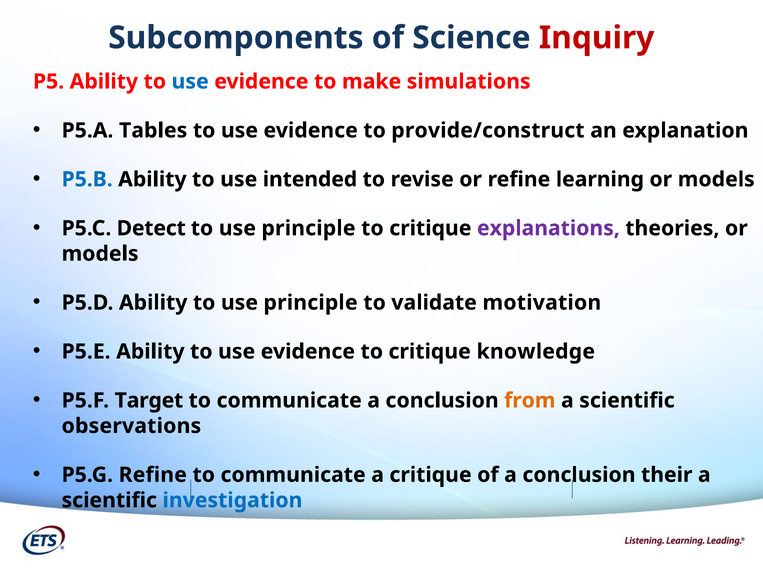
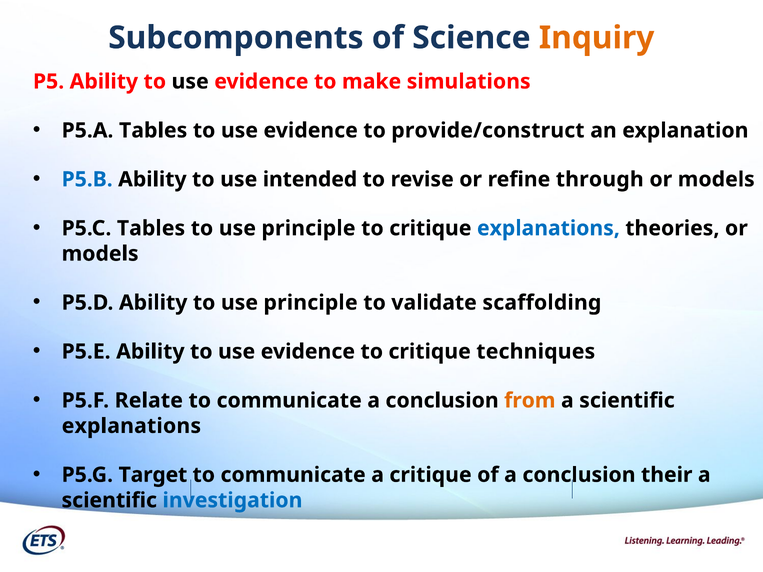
Inquiry colour: red -> orange
use at (190, 82) colour: blue -> black
learning: learning -> through
P5.C Detect: Detect -> Tables
explanations at (548, 228) colour: purple -> blue
motivation: motivation -> scaffolding
knowledge: knowledge -> techniques
Target: Target -> Relate
observations at (131, 426): observations -> explanations
P5.G Refine: Refine -> Target
